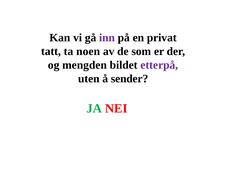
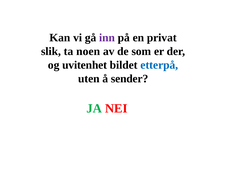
tatt: tatt -> slik
mengden: mengden -> uvitenhet
etterpå colour: purple -> blue
